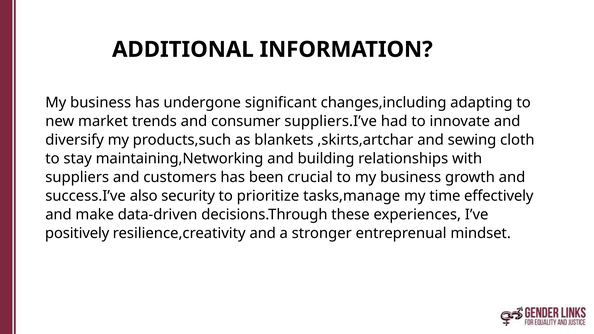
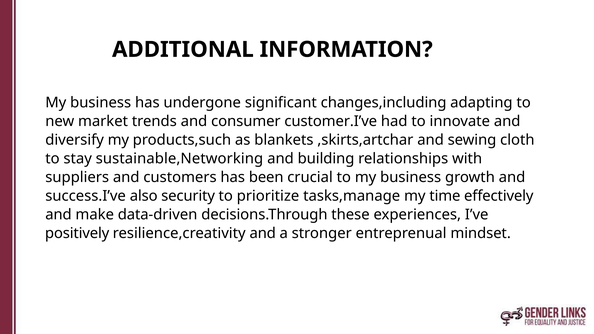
suppliers.I’ve: suppliers.I’ve -> customer.I’ve
maintaining,Networking: maintaining,Networking -> sustainable,Networking
